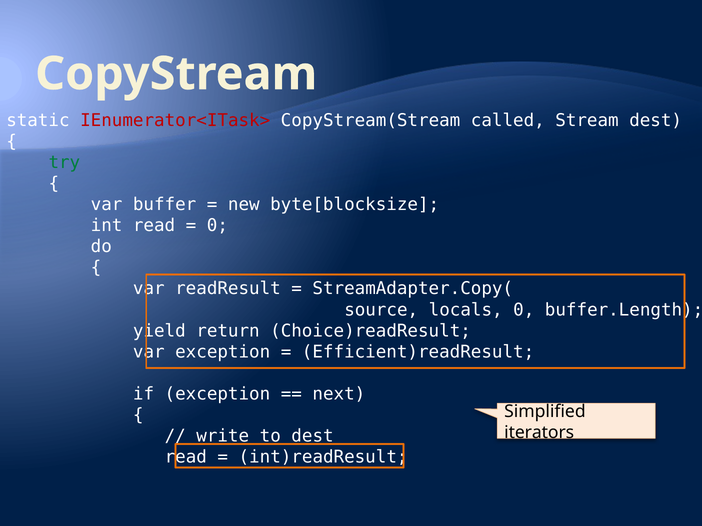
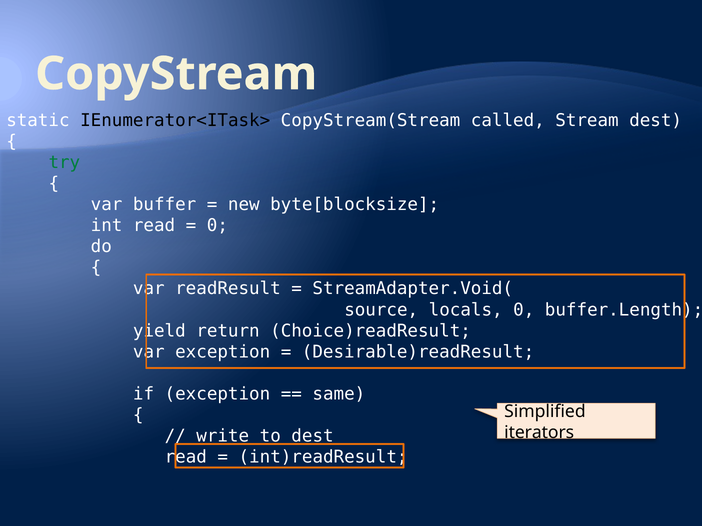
IEnumerator<ITask> colour: red -> black
StreamAdapter.Copy(: StreamAdapter.Copy( -> StreamAdapter.Void(
Efficient)readResult: Efficient)readResult -> Desirable)readResult
next: next -> same
